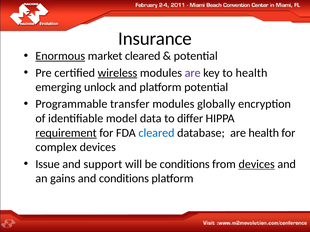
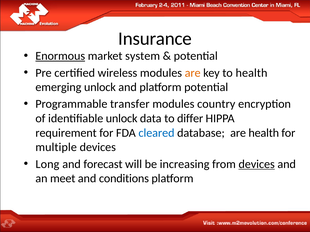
market cleared: cleared -> system
wireless underline: present -> none
are at (193, 73) colour: purple -> orange
globally: globally -> country
identifiable model: model -> unlock
requirement underline: present -> none
complex: complex -> multiple
Issue: Issue -> Long
support: support -> forecast
be conditions: conditions -> increasing
gains: gains -> meet
